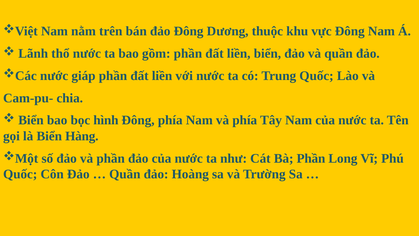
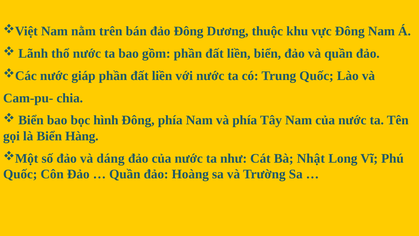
và phần: phần -> dáng
Bà Phần: Phần -> Nhật
